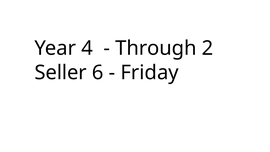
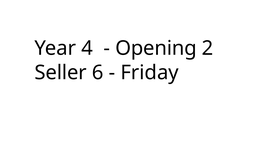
Through: Through -> Opening
